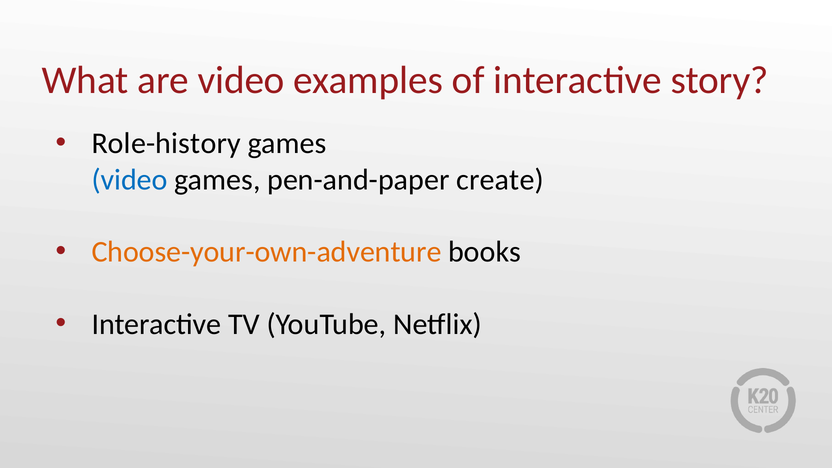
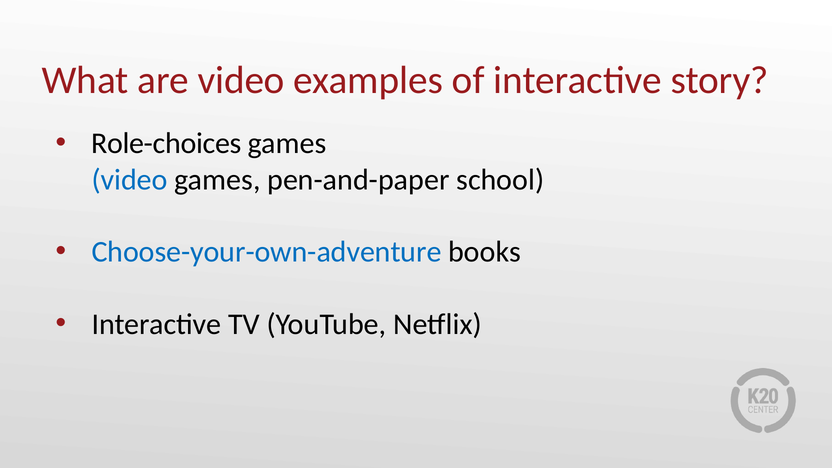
Role-history: Role-history -> Role-choices
create: create -> school
Choose-your-own-adventure colour: orange -> blue
